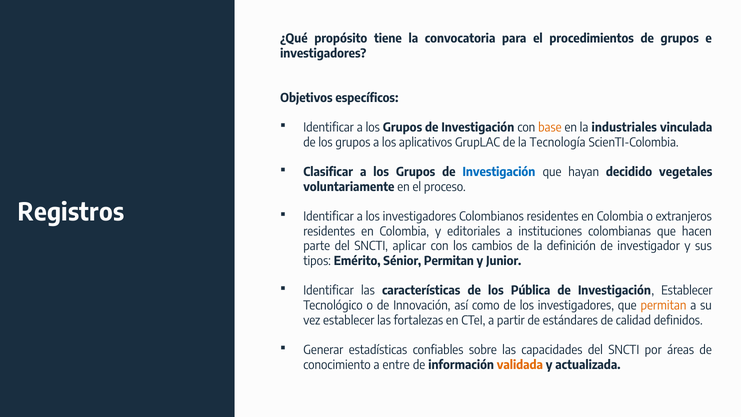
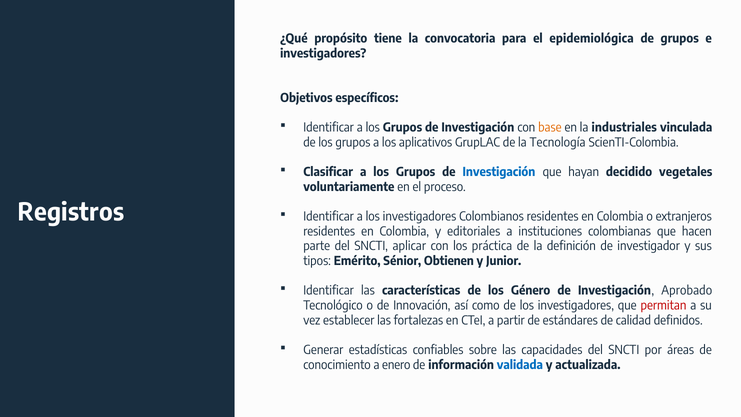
procedimientos: procedimientos -> epidemiológica
cambios: cambios -> práctica
Sénior Permitan: Permitan -> Obtienen
Pública: Pública -> Género
Investigación Establecer: Establecer -> Aprobado
permitan at (663, 306) colour: orange -> red
entre: entre -> enero
validada colour: orange -> blue
